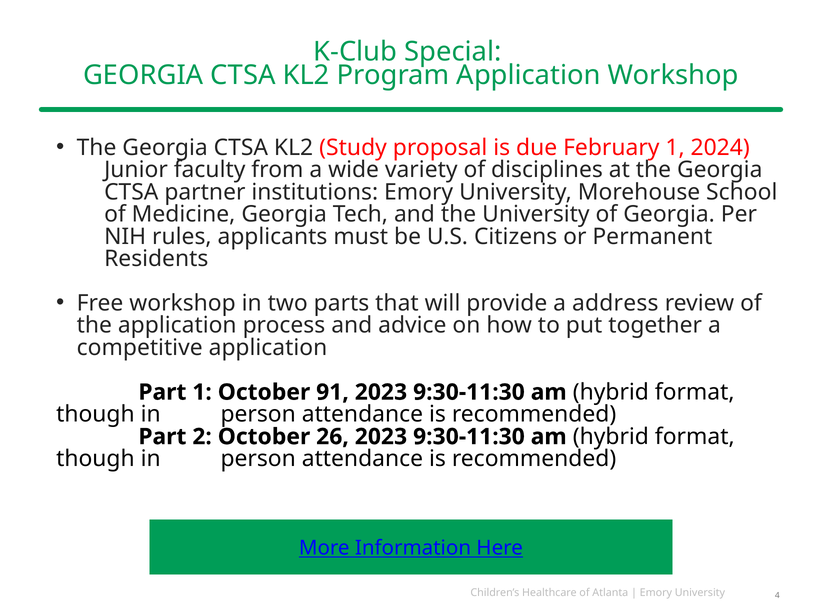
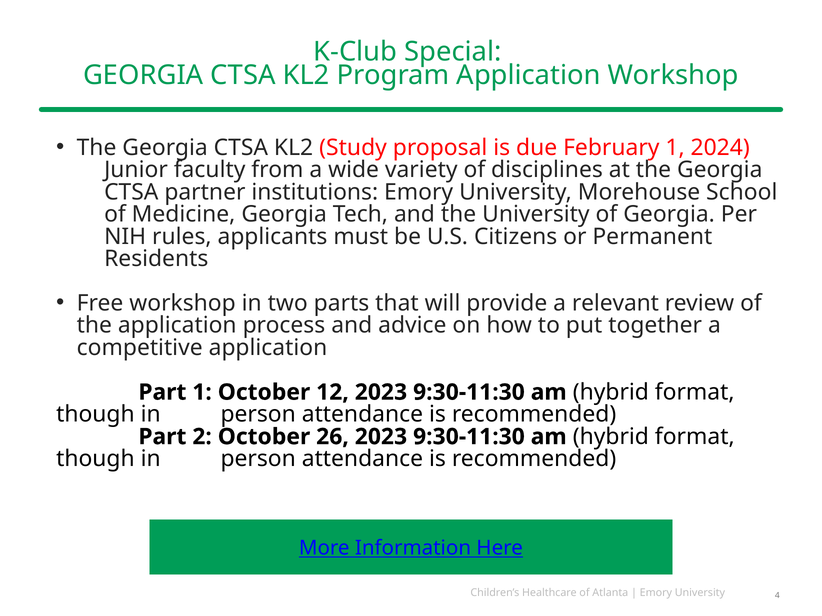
address: address -> relevant
91: 91 -> 12
